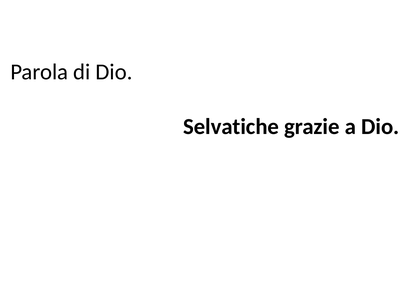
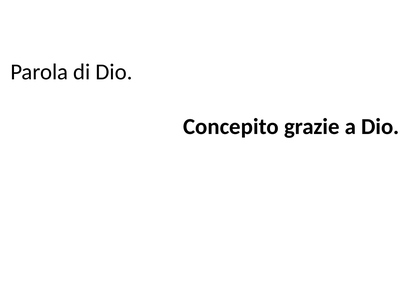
Selvatiche: Selvatiche -> Concepito
